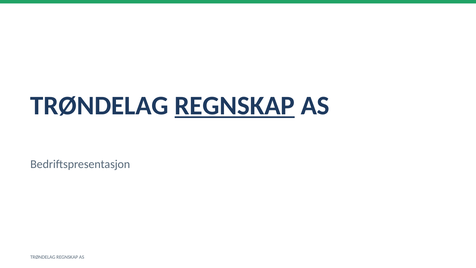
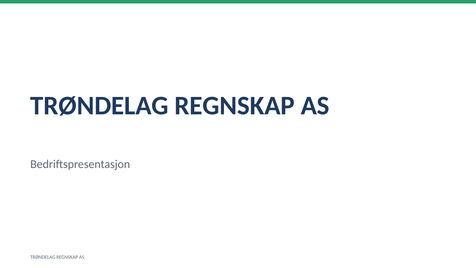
REGNSKAP at (235, 106) underline: present -> none
